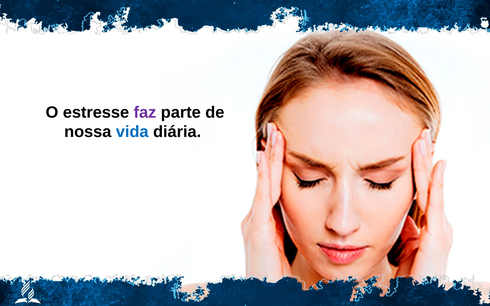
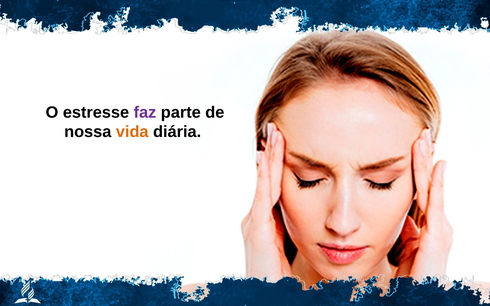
vida colour: blue -> orange
